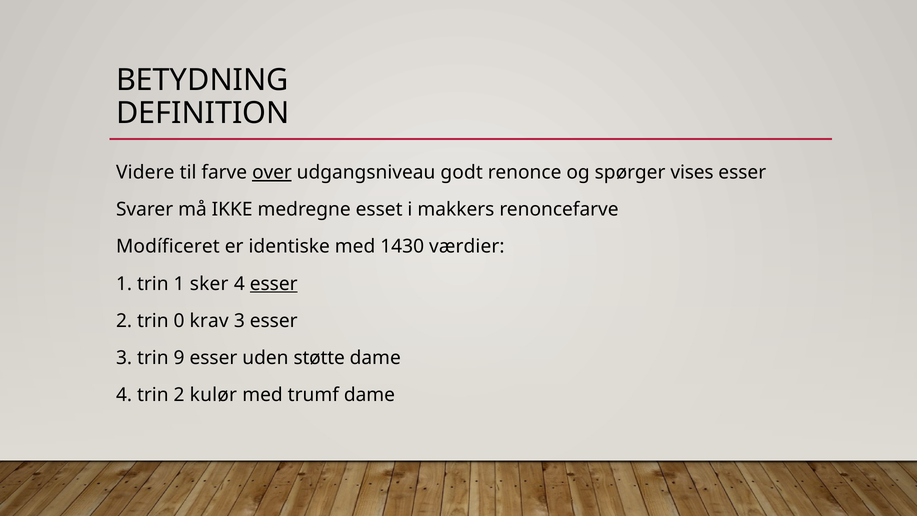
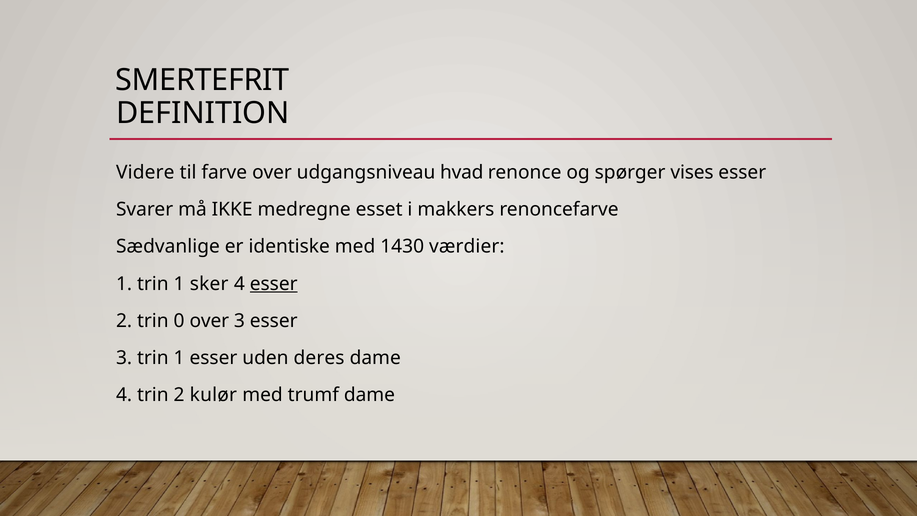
BETYDNING: BETYDNING -> SMERTEFRIT
over at (272, 172) underline: present -> none
godt: godt -> hvad
Modíficeret: Modíficeret -> Sædvanlige
0 krav: krav -> over
3 trin 9: 9 -> 1
støtte: støtte -> deres
